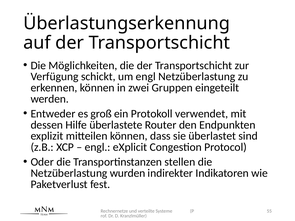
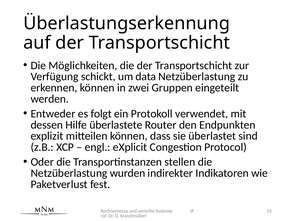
um engl: engl -> data
groß: groß -> folgt
